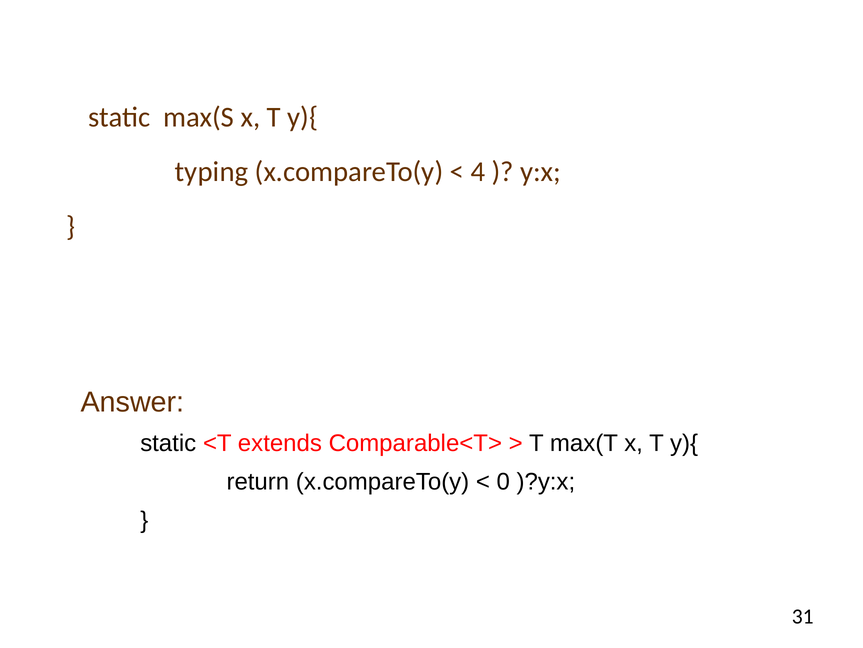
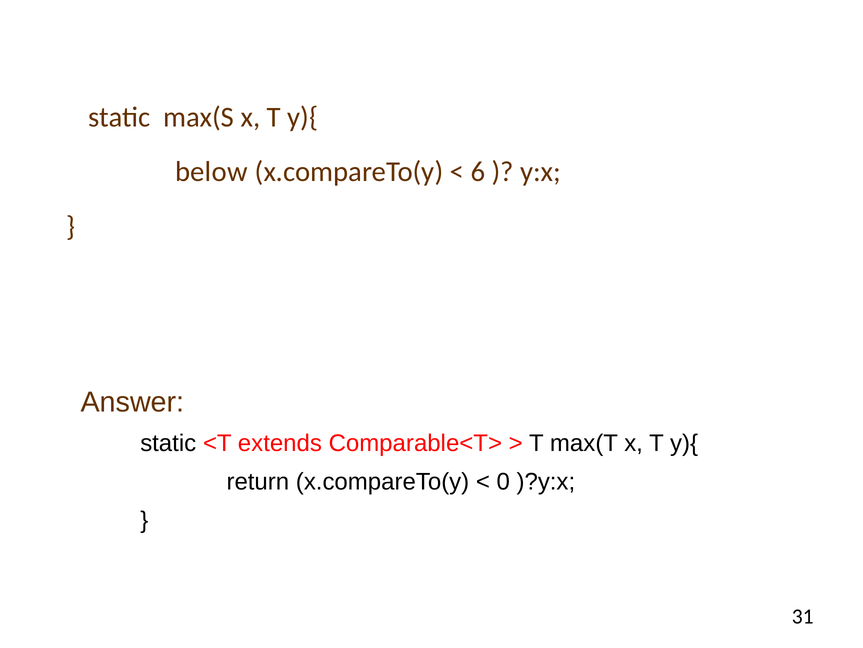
typing: typing -> below
4: 4 -> 6
